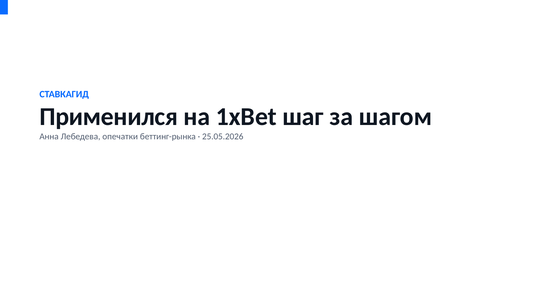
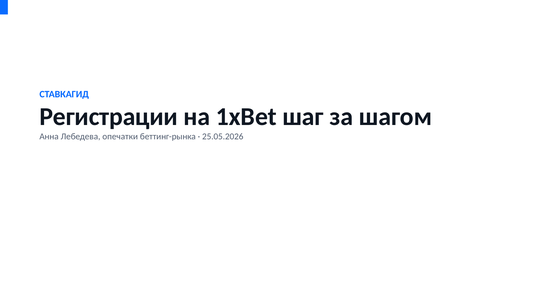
Применился: Применился -> Регистрации
